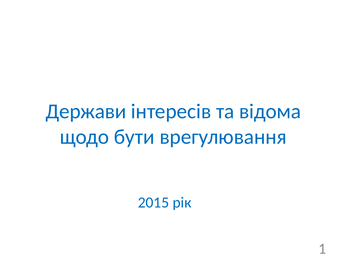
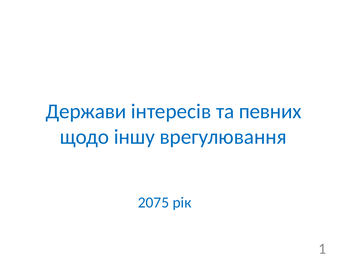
відома: відома -> певних
бути: бути -> іншу
2015: 2015 -> 2075
